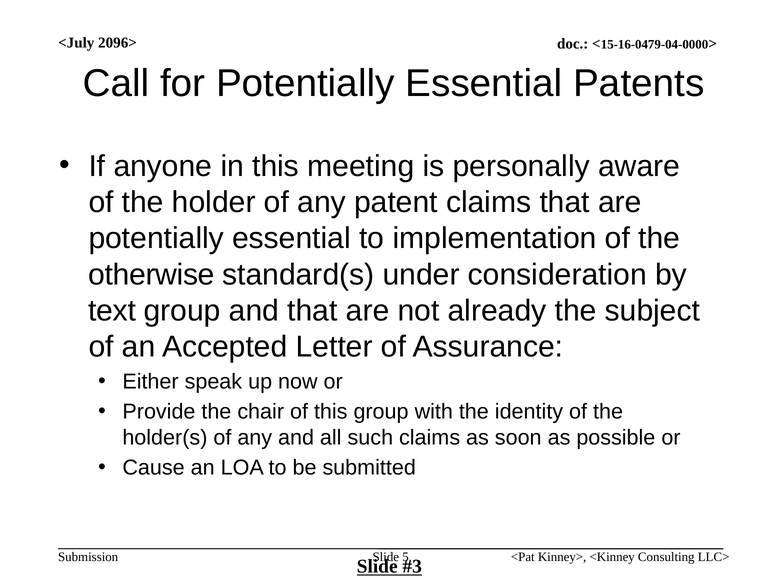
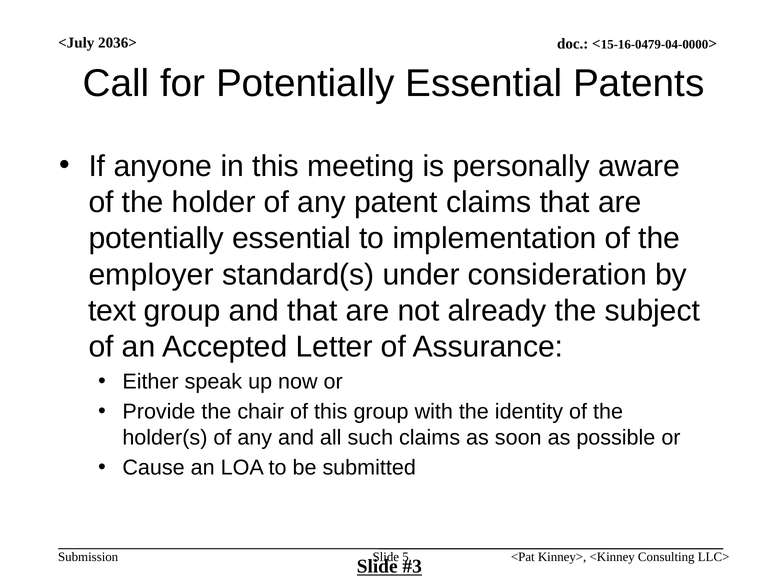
2096>: 2096> -> 2036>
otherwise: otherwise -> employer
